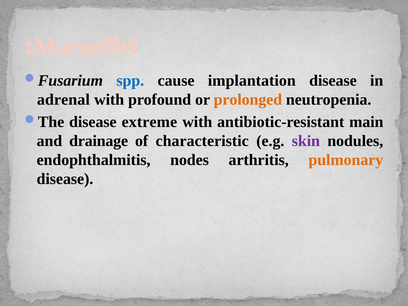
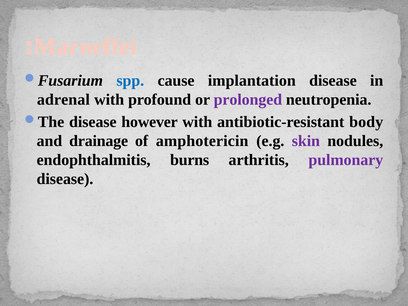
prolonged colour: orange -> purple
extreme: extreme -> however
main: main -> body
characteristic: characteristic -> amphotericin
nodes: nodes -> burns
pulmonary colour: orange -> purple
